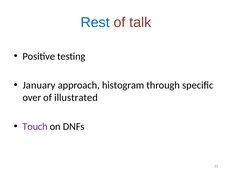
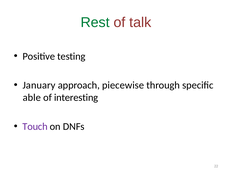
Rest colour: blue -> green
histogram: histogram -> piecewise
over: over -> able
illustrated: illustrated -> interesting
